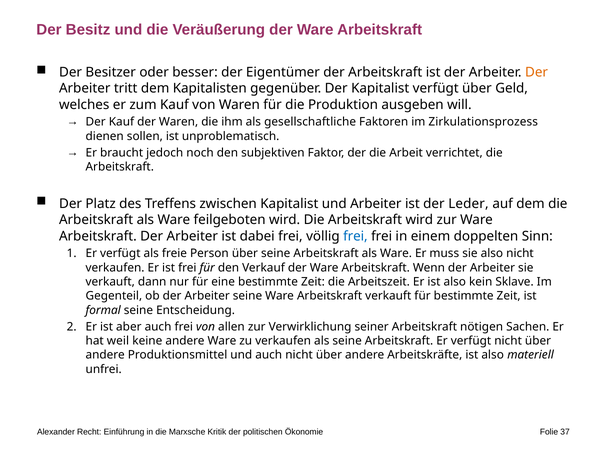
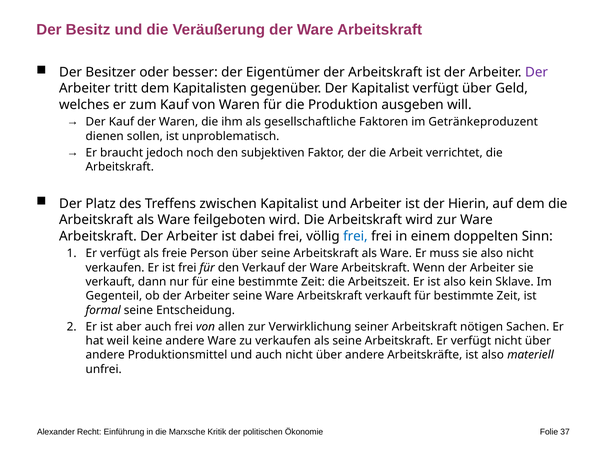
Der at (537, 72) colour: orange -> purple
Zirkulationsprozess: Zirkulationsprozess -> Getränkeproduzent
Leder: Leder -> Hierin
